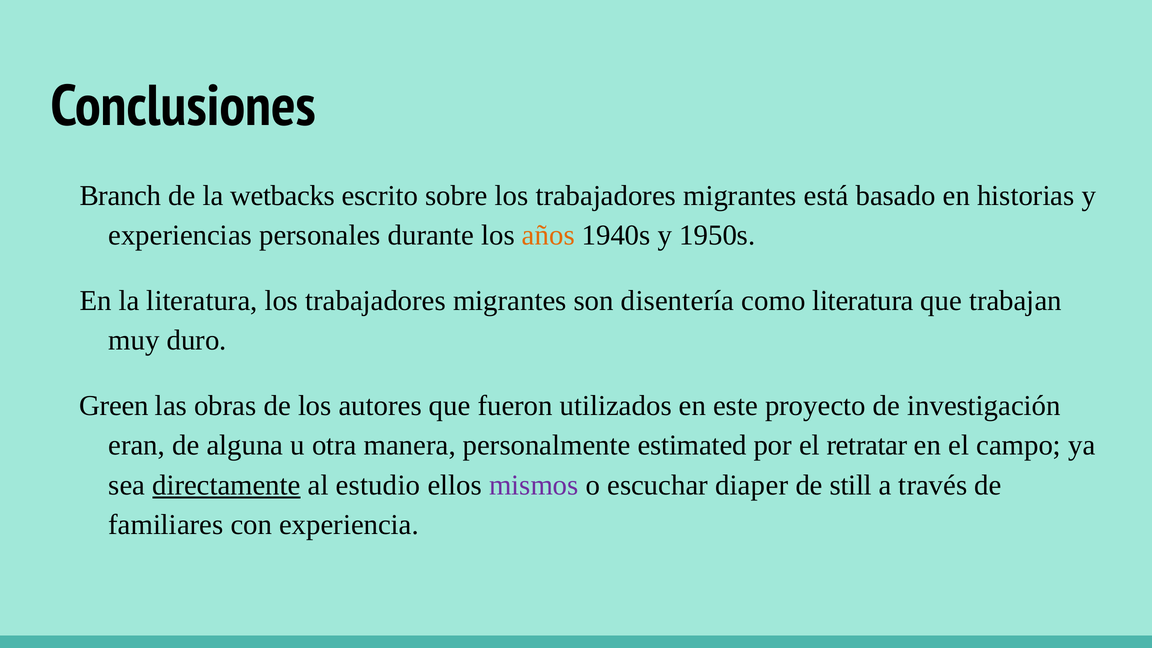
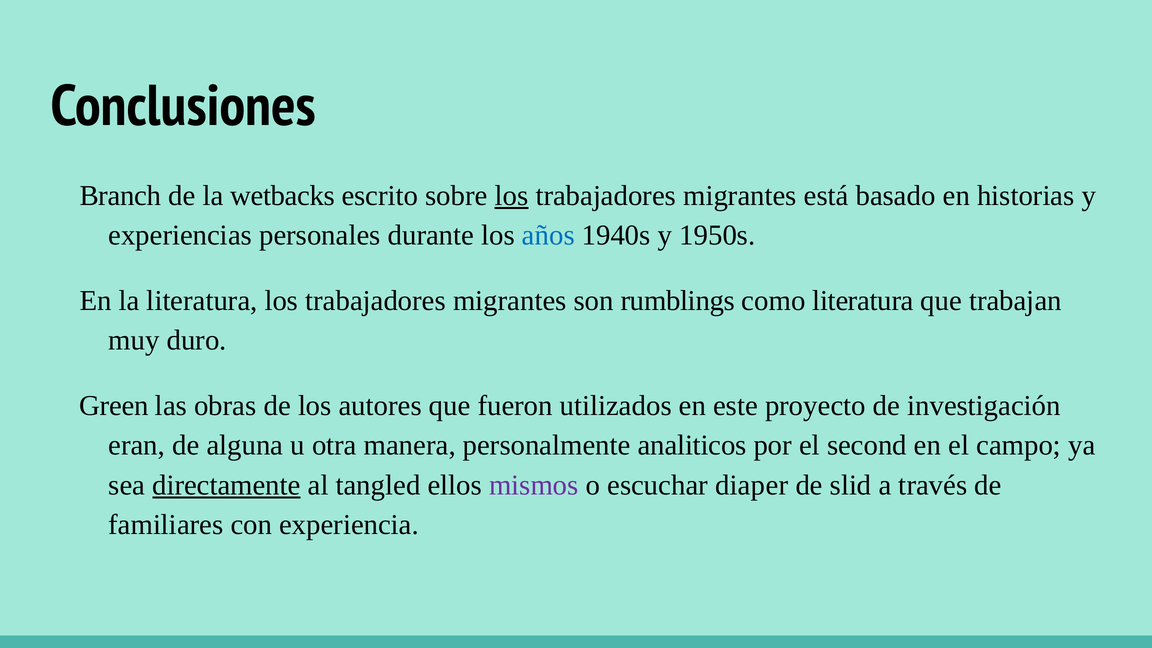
los at (511, 196) underline: none -> present
años colour: orange -> blue
disentería: disentería -> rumblings
estimated: estimated -> analiticos
retratar: retratar -> second
estudio: estudio -> tangled
still: still -> slid
